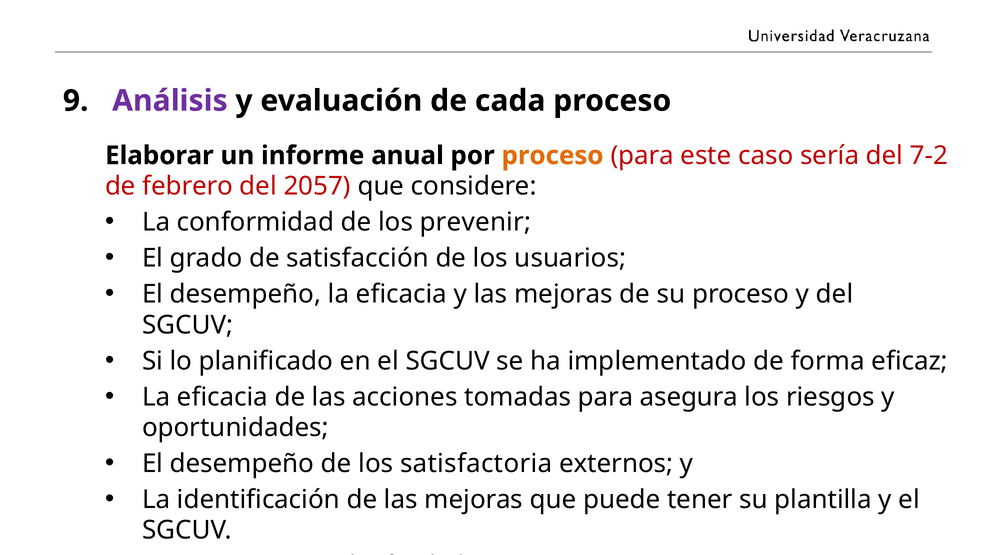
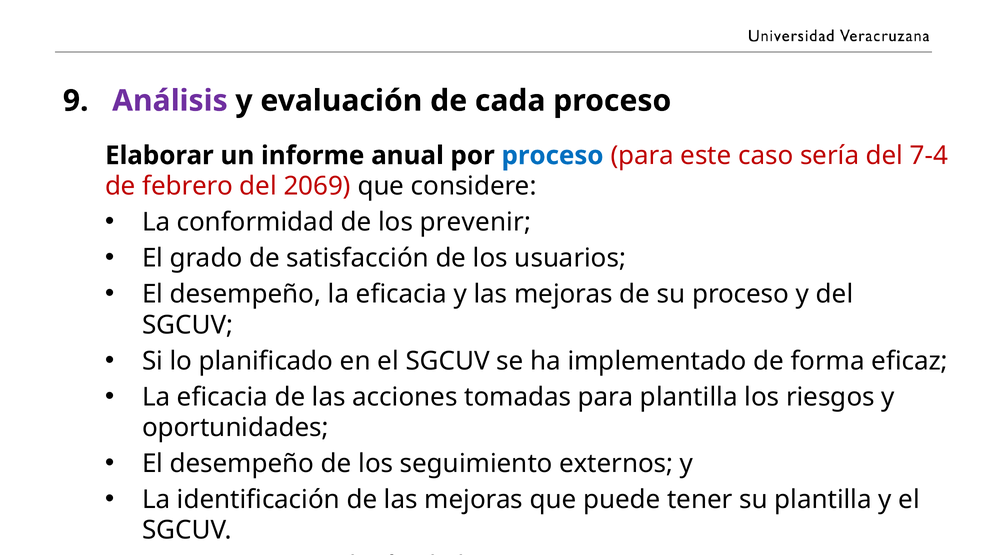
proceso at (553, 156) colour: orange -> blue
7-2: 7-2 -> 7-4
2057: 2057 -> 2069
para asegura: asegura -> plantilla
los satisfactoria: satisfactoria -> seguimiento
